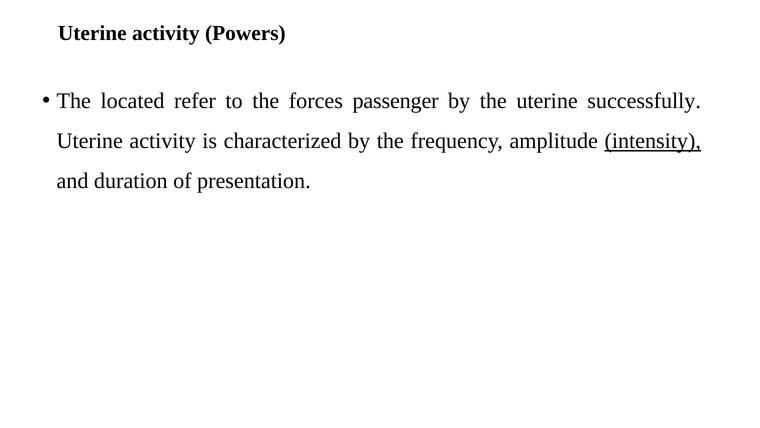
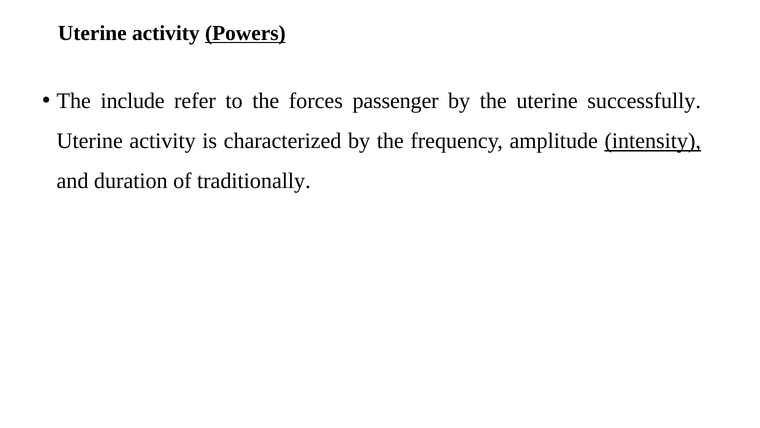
Powers underline: none -> present
located: located -> include
presentation: presentation -> traditionally
